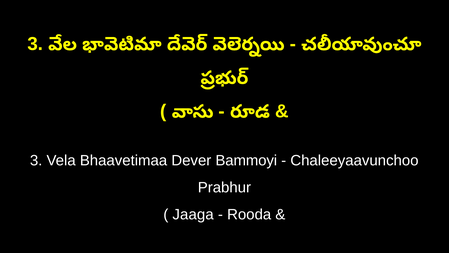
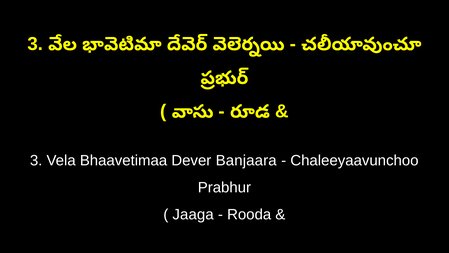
Bammoyi: Bammoyi -> Banjaara
